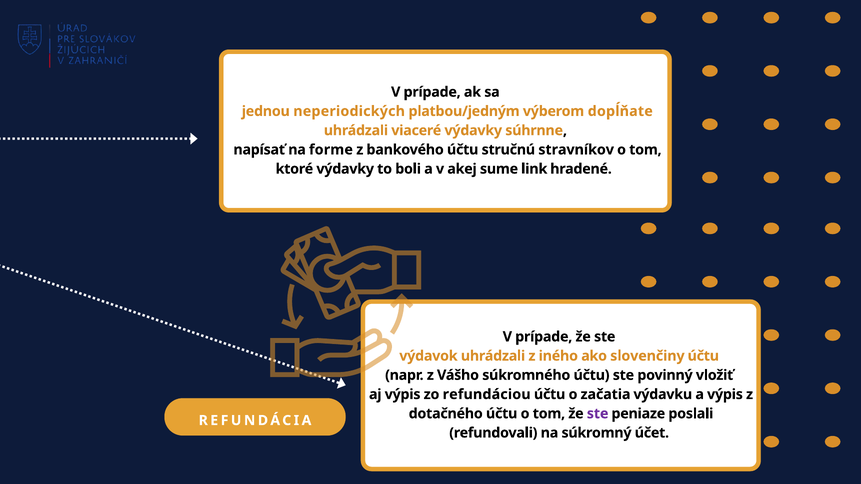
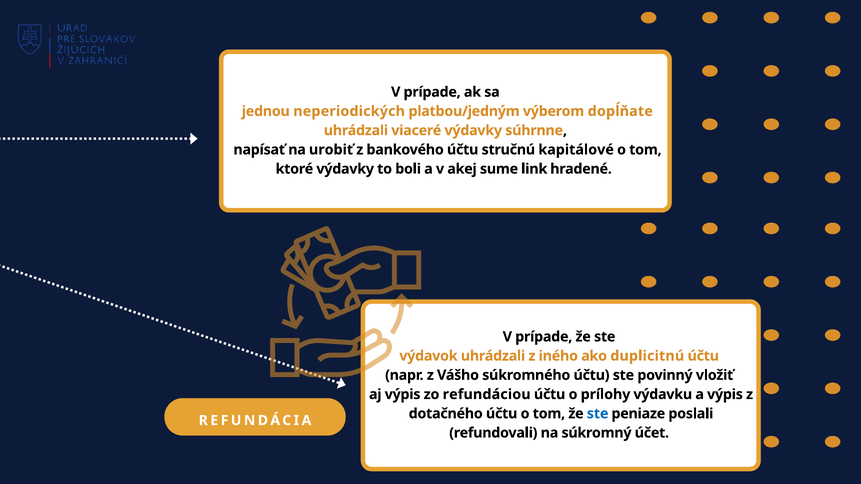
forme: forme -> urobiť
stravníkov: stravníkov -> kapitálové
slovenčiny: slovenčiny -> duplicitnú
začatia: začatia -> prílohy
ste at (598, 414) colour: purple -> blue
